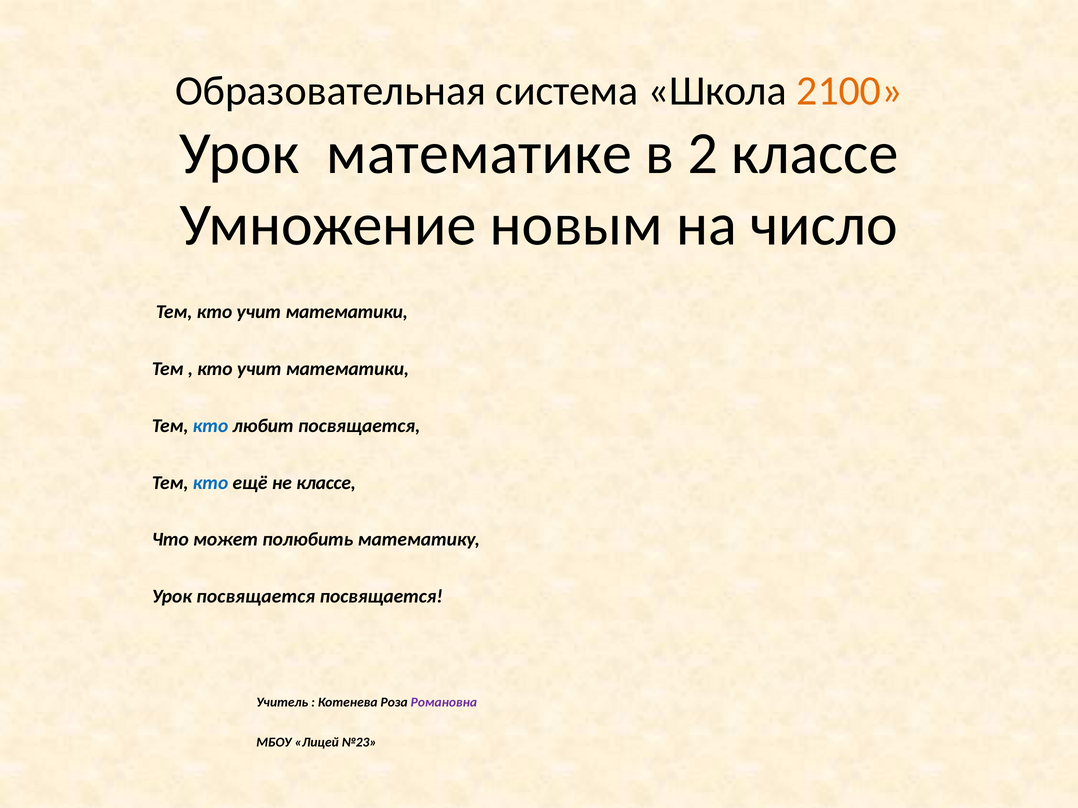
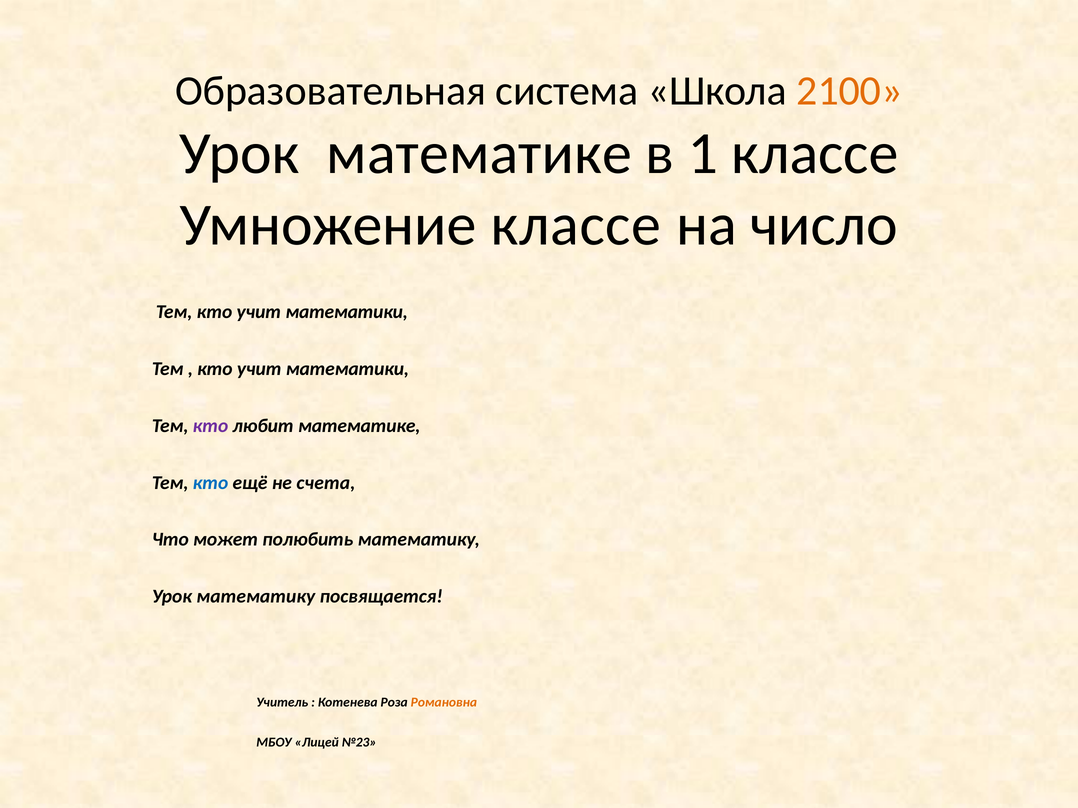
2: 2 -> 1
Умножение новым: новым -> классе
кто at (211, 426) colour: blue -> purple
любит посвящается: посвящается -> математике
не классе: классе -> счета
Урок посвящается: посвящается -> математику
Романовна colour: purple -> orange
